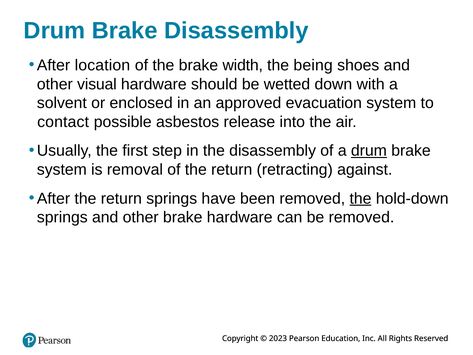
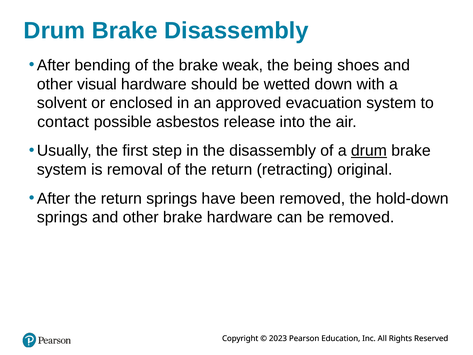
location: location -> bending
width: width -> weak
against: against -> original
the at (360, 198) underline: present -> none
